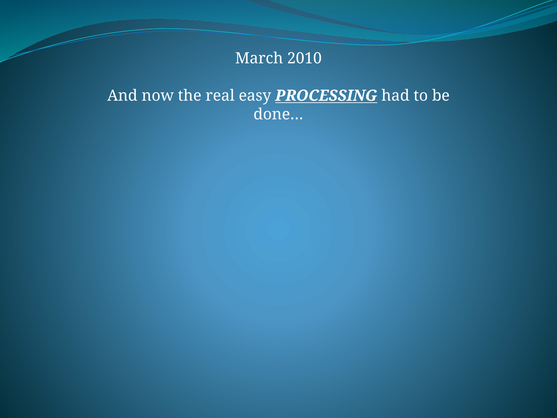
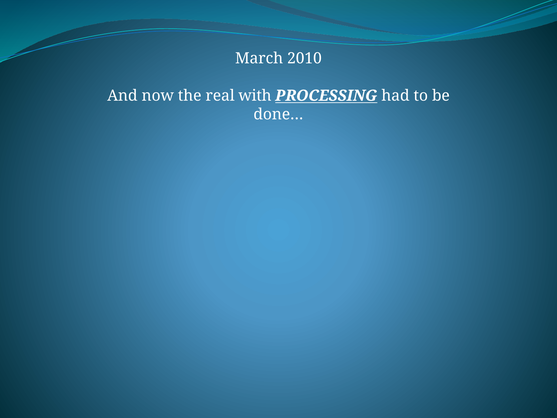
easy: easy -> with
